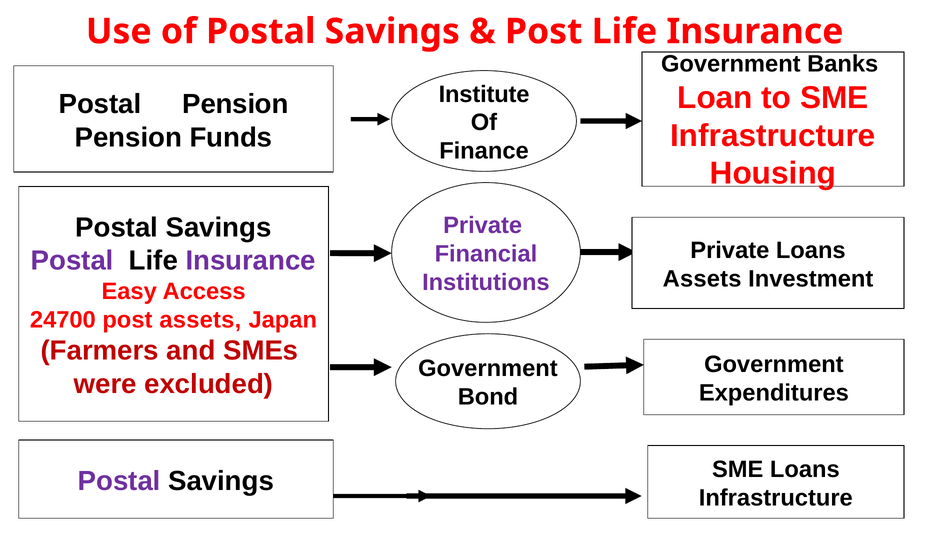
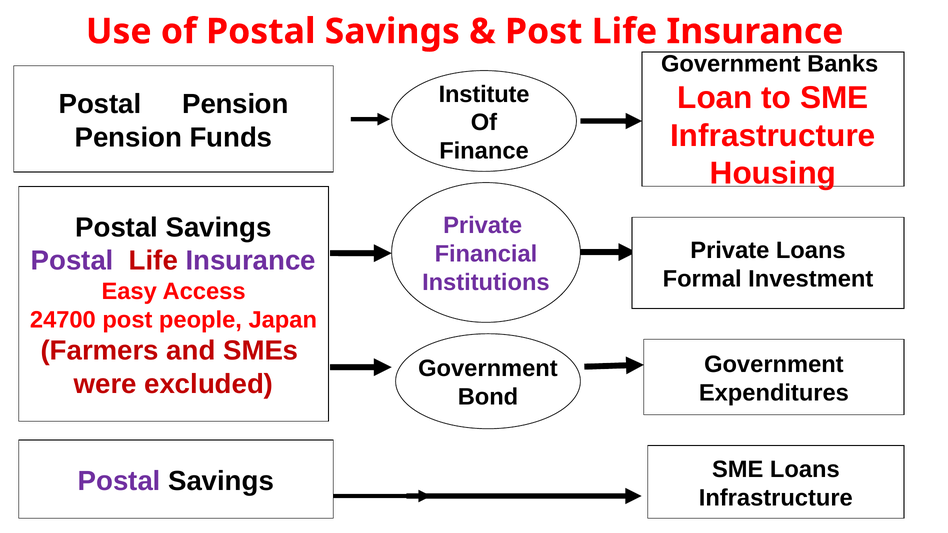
Life at (153, 261) colour: black -> red
Assets at (702, 279): Assets -> Formal
post assets: assets -> people
